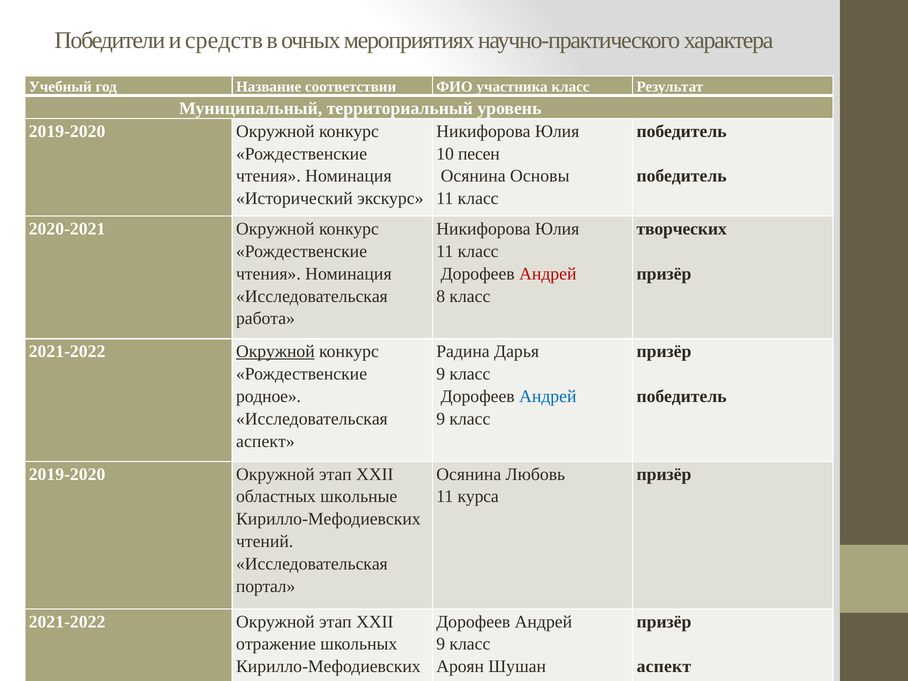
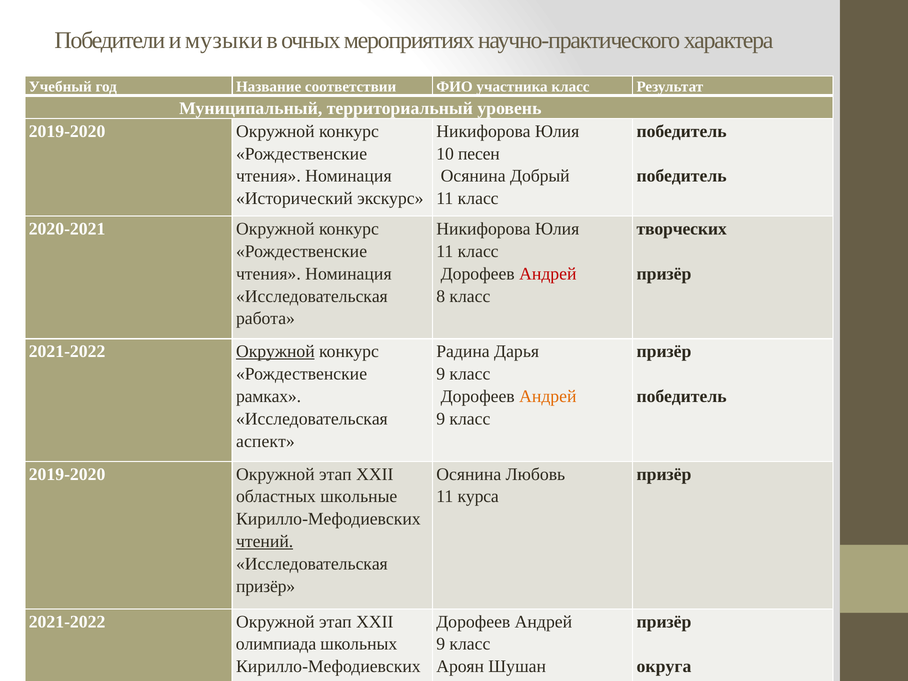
средств: средств -> музыки
Основы: Основы -> Добрый
родное: родное -> рамках
Андрей at (548, 396) colour: blue -> orange
чтений at (265, 541) underline: none -> present
портал at (266, 586): портал -> призёр
отражение: отражение -> олимпиада
аспект at (664, 667): аспект -> округа
